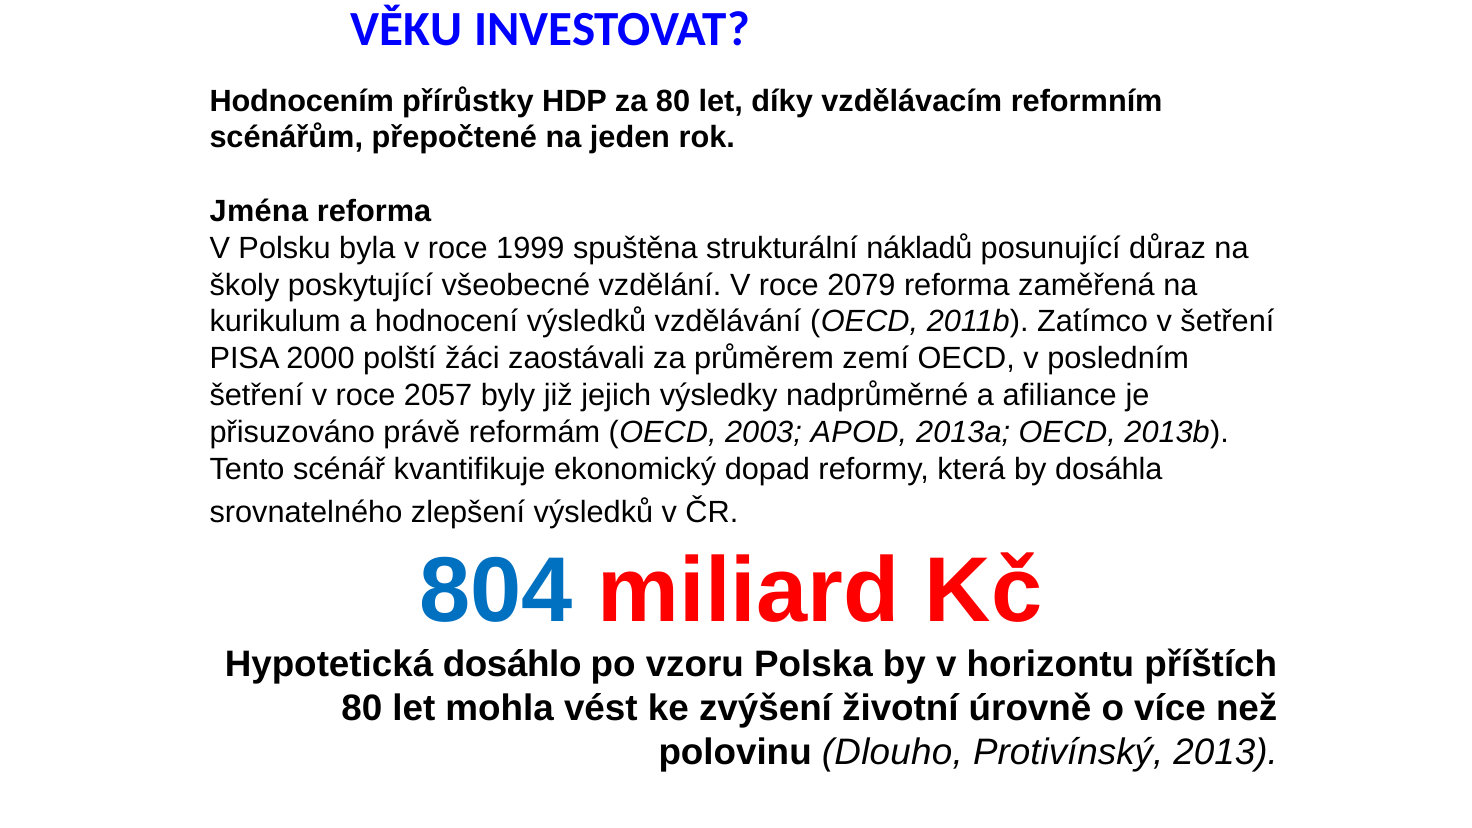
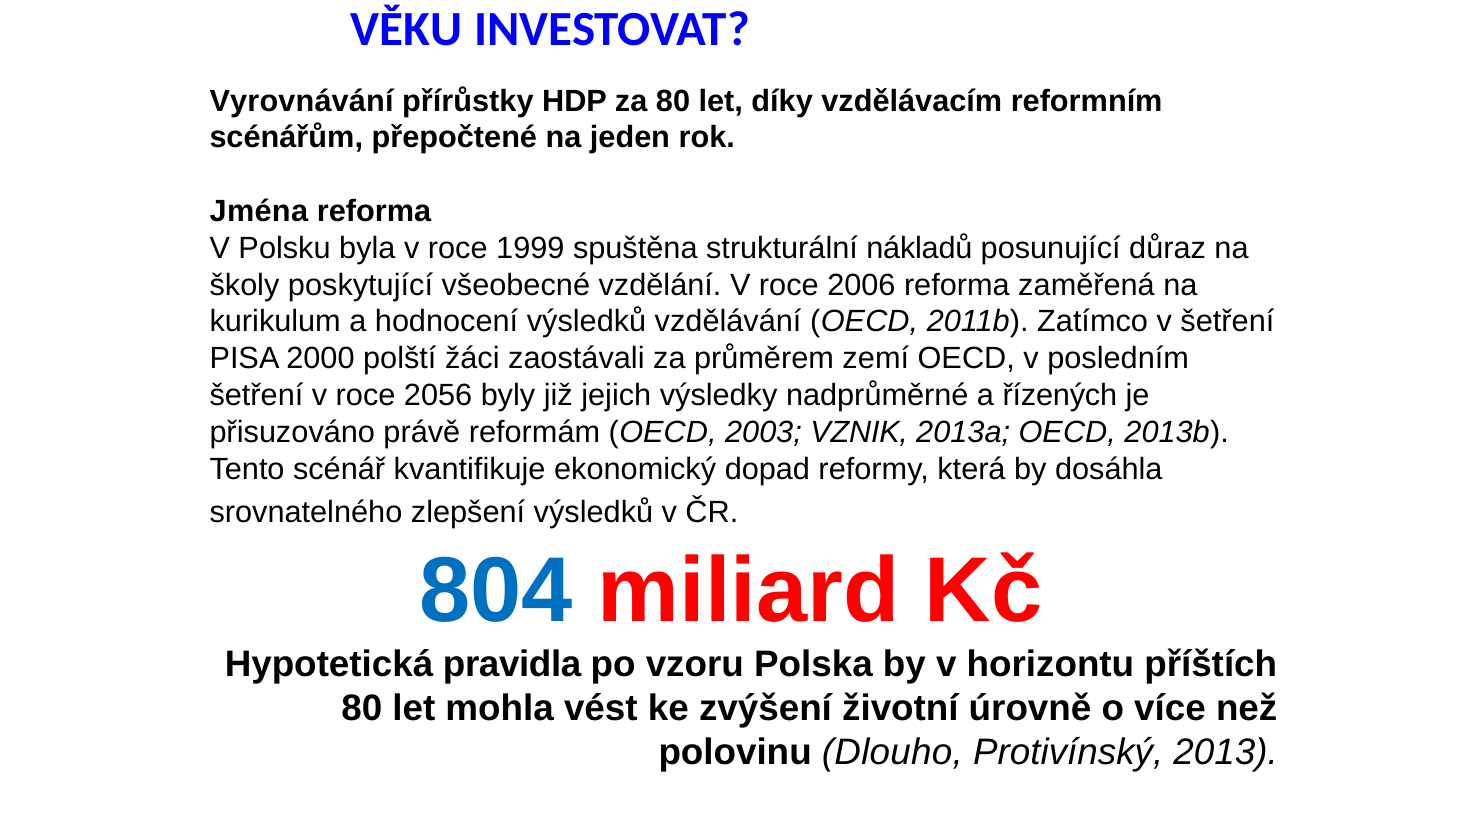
Hodnocením: Hodnocením -> Vyrovnávání
2079: 2079 -> 2006
2057: 2057 -> 2056
afiliance: afiliance -> řízených
APOD: APOD -> VZNIK
dosáhlo: dosáhlo -> pravidla
